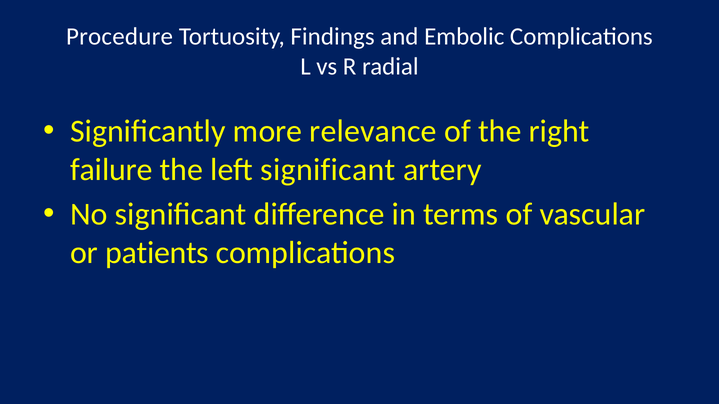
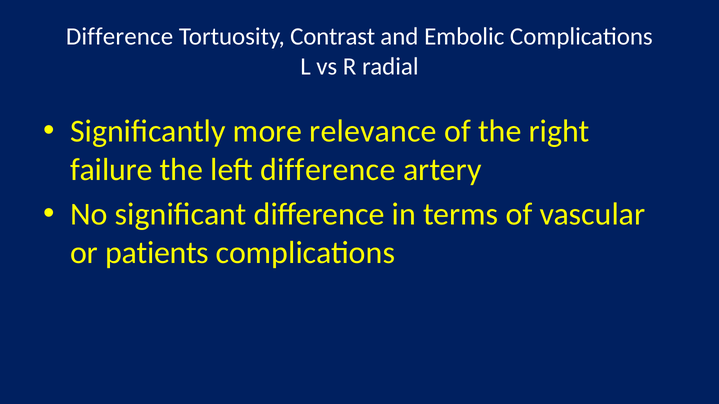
Procedure at (120, 37): Procedure -> Difference
Findings: Findings -> Contrast
left significant: significant -> difference
